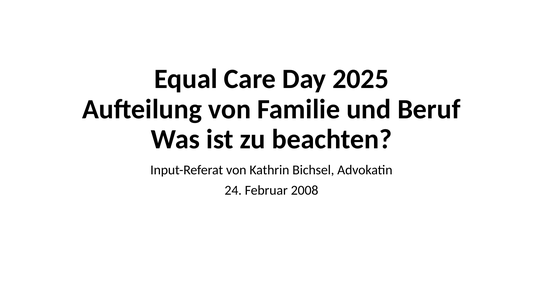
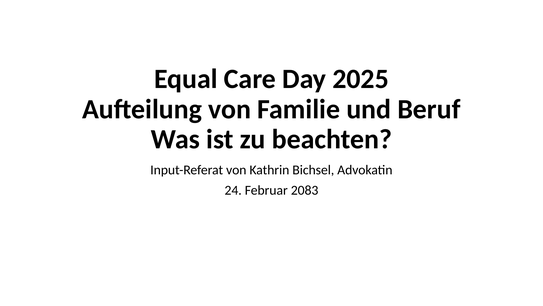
2008: 2008 -> 2083
